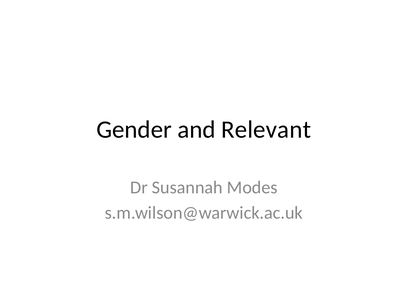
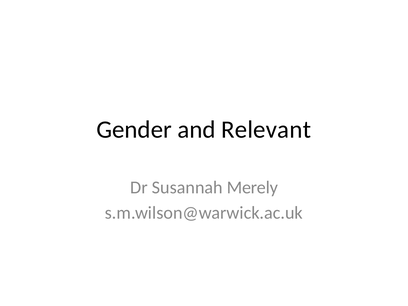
Modes: Modes -> Merely
